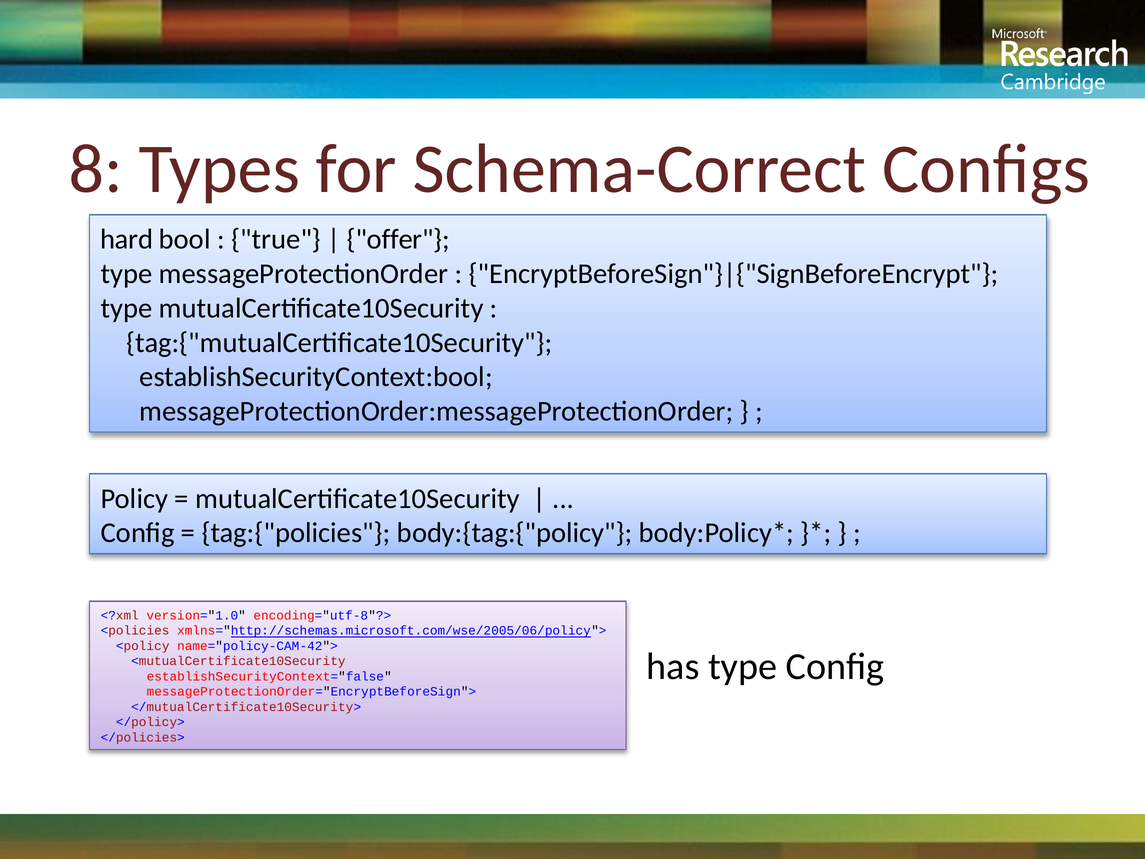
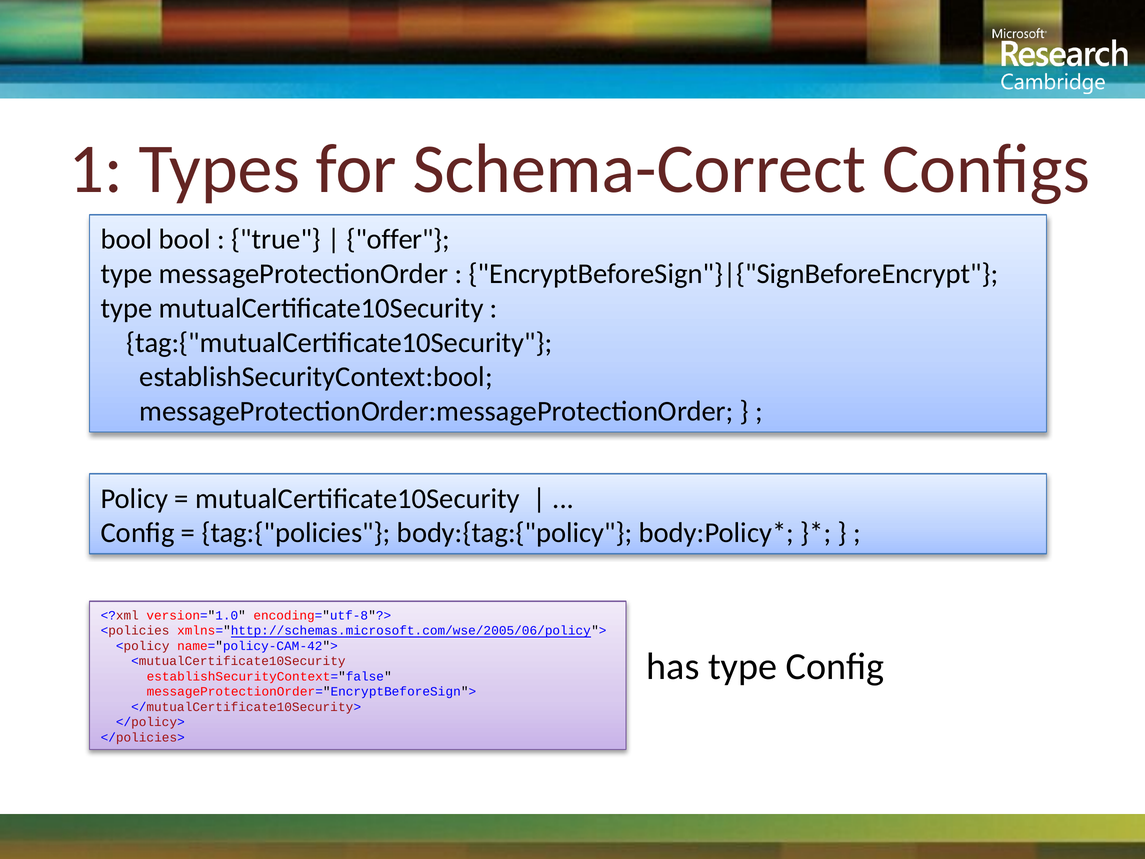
8: 8 -> 1
hard at (127, 239): hard -> bool
